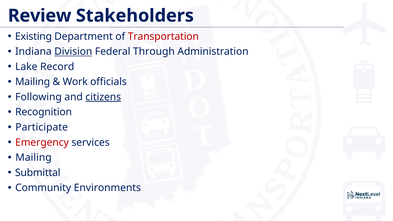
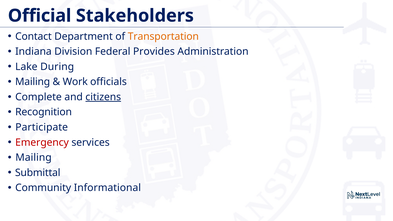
Review: Review -> Official
Existing: Existing -> Contact
Transportation colour: red -> orange
Division underline: present -> none
Through: Through -> Provides
Record: Record -> During
Following: Following -> Complete
Environments: Environments -> Informational
